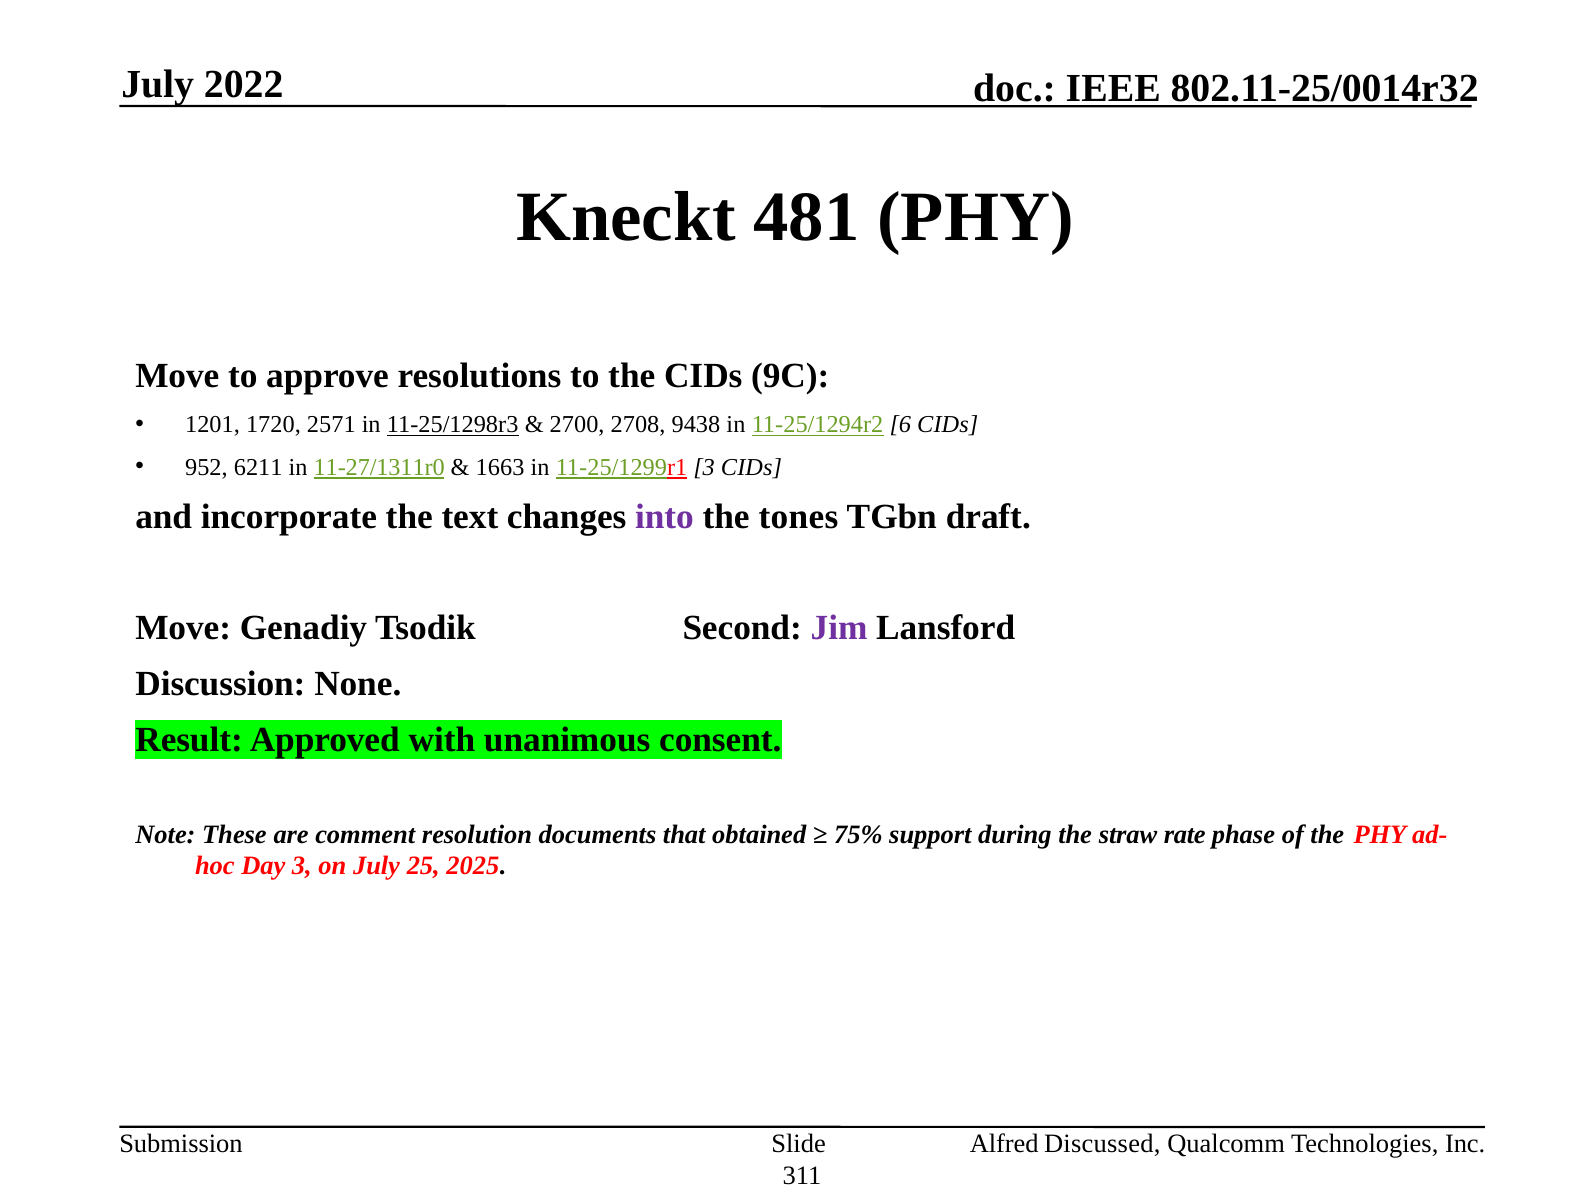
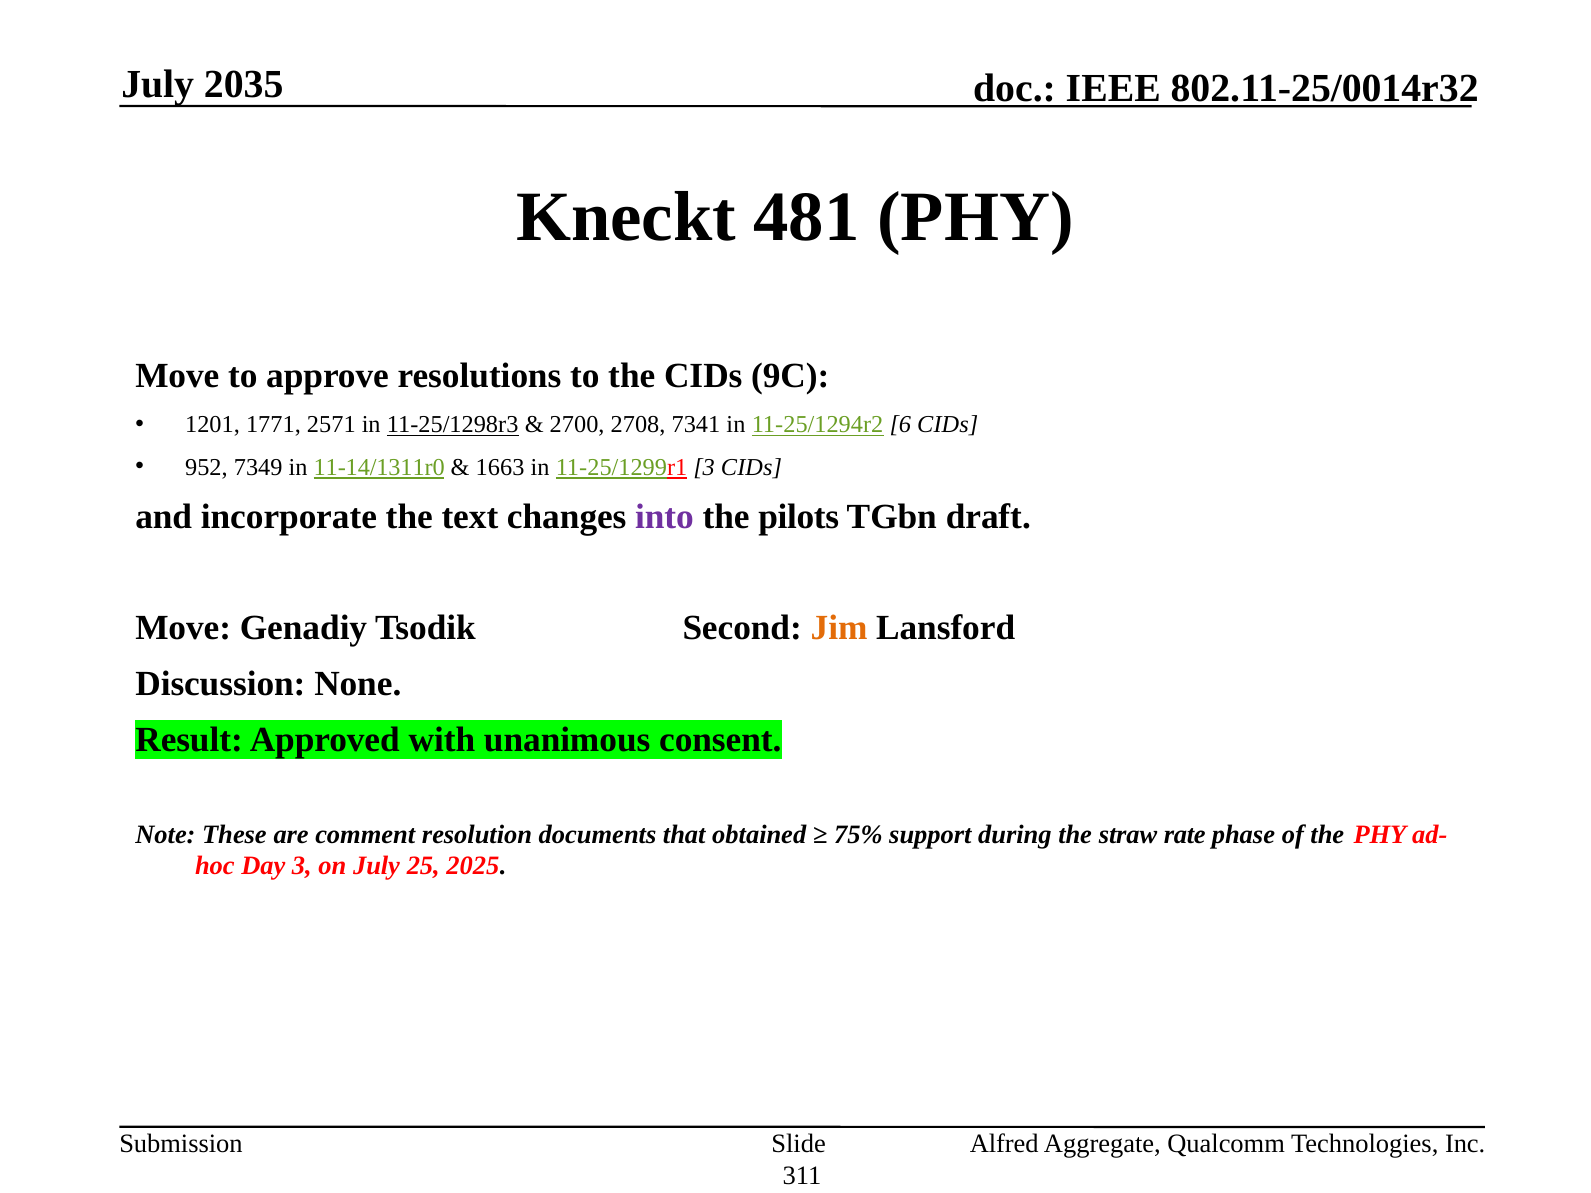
2022: 2022 -> 2035
1720: 1720 -> 1771
9438: 9438 -> 7341
6211: 6211 -> 7349
11-27/1311r0: 11-27/1311r0 -> 11-14/1311r0
tones: tones -> pilots
Jim colour: purple -> orange
Discussed: Discussed -> Aggregate
